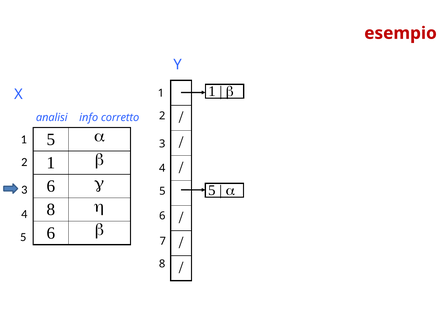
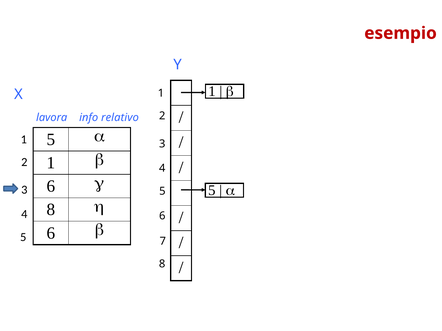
analisi: analisi -> lavora
corretto: corretto -> relativo
